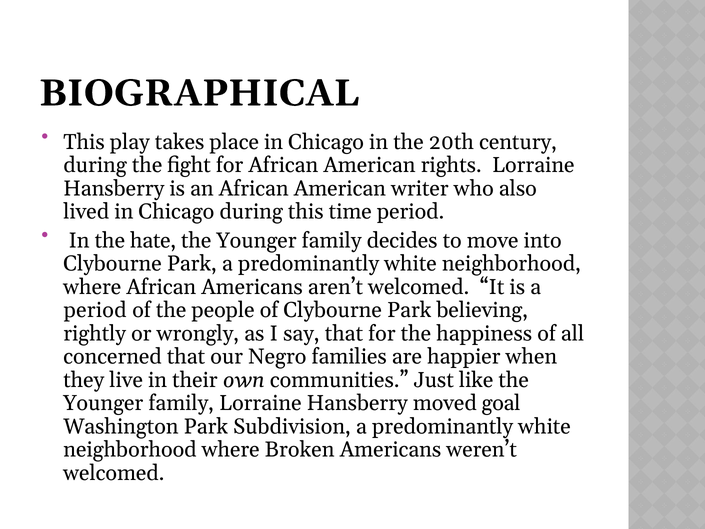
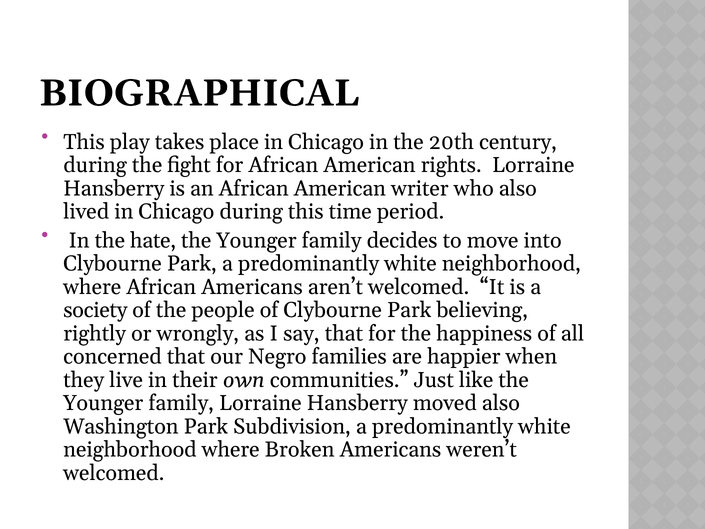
period at (95, 310): period -> society
moved goal: goal -> also
